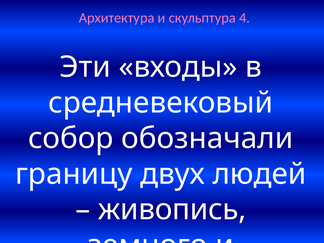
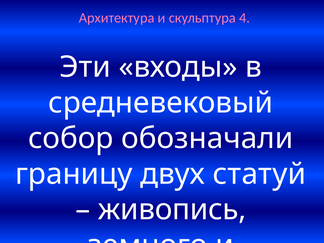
людей: людей -> статуй
